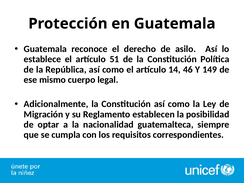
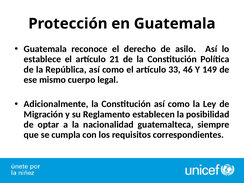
51: 51 -> 21
14: 14 -> 33
